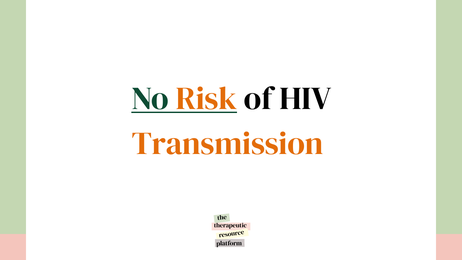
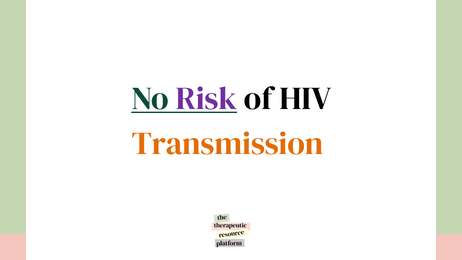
Risk colour: orange -> purple
